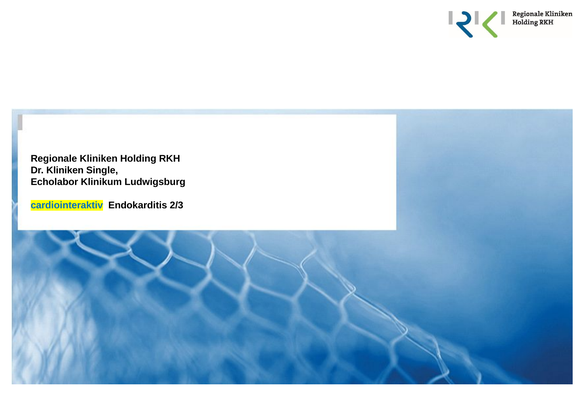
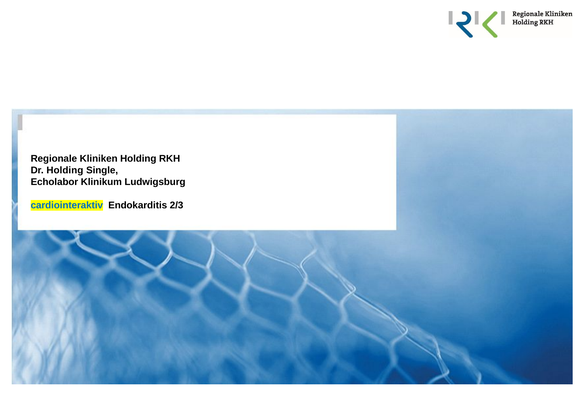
Dr Kliniken: Kliniken -> Holding
